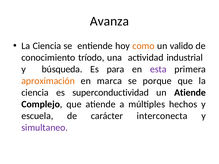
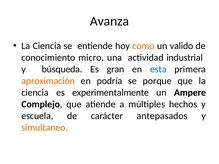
tríodo: tríodo -> micro
para: para -> gran
esta colour: purple -> blue
marca: marca -> podría
superconductividad: superconductividad -> experimentalmente
un Atiende: Atiende -> Ampere
interconecta: interconecta -> antepasados
simultaneo colour: purple -> orange
